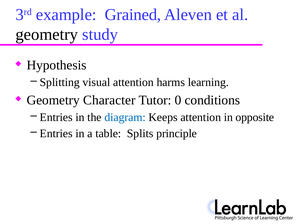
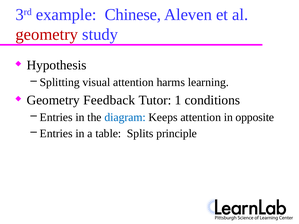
Grained: Grained -> Chinese
geometry at (47, 35) colour: black -> red
Character: Character -> Feedback
0: 0 -> 1
